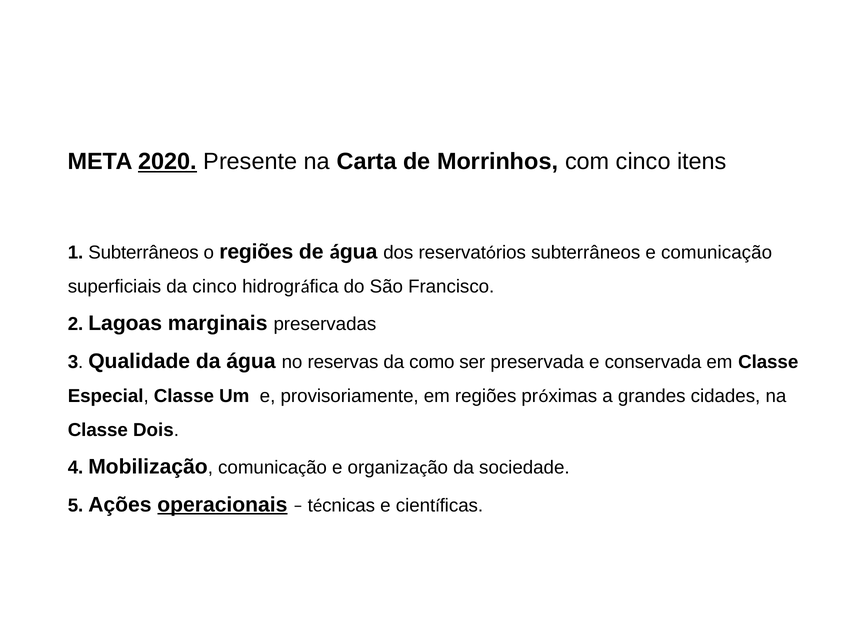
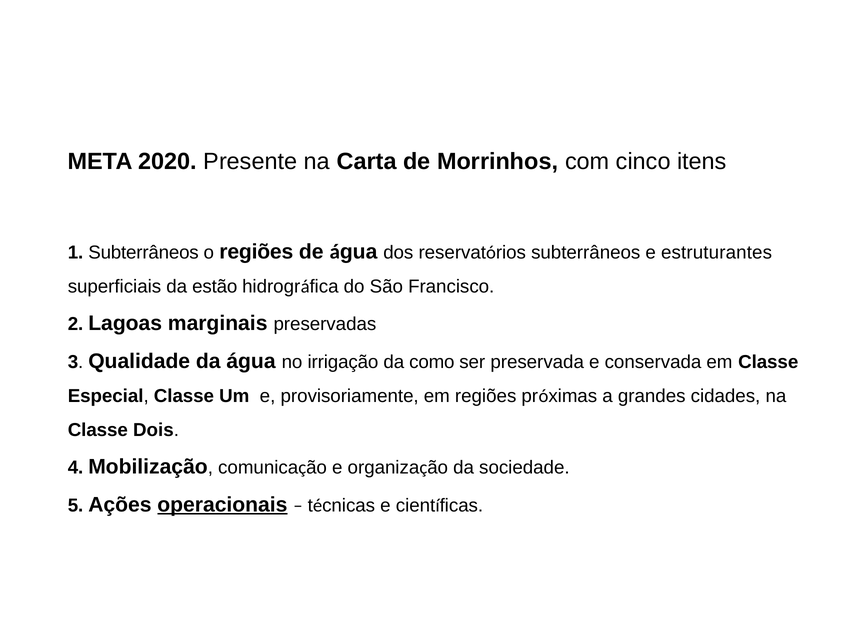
2020 underline: present -> none
e comunicação: comunicação -> estruturantes
da cinco: cinco -> estão
reservas: reservas -> irrigação
